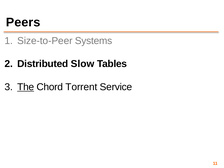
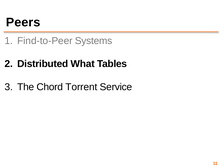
Size-to-Peer: Size-to-Peer -> Find-to-Peer
Slow: Slow -> What
The underline: present -> none
